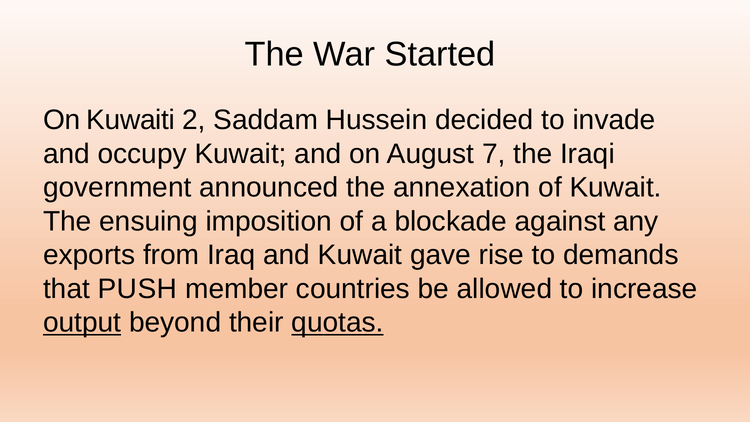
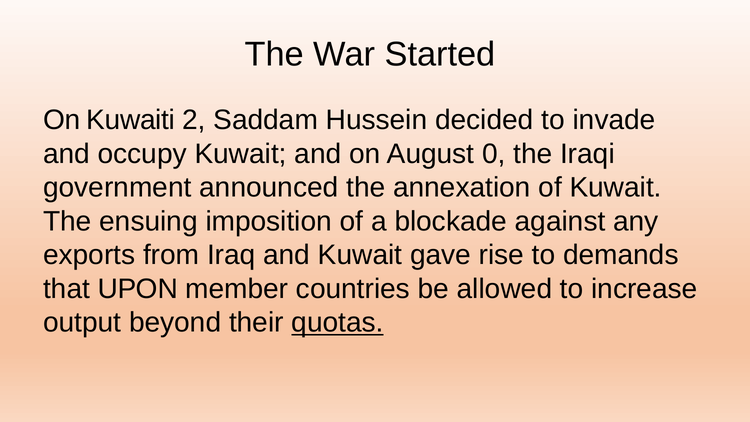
7: 7 -> 0
PUSH: PUSH -> UPON
output underline: present -> none
